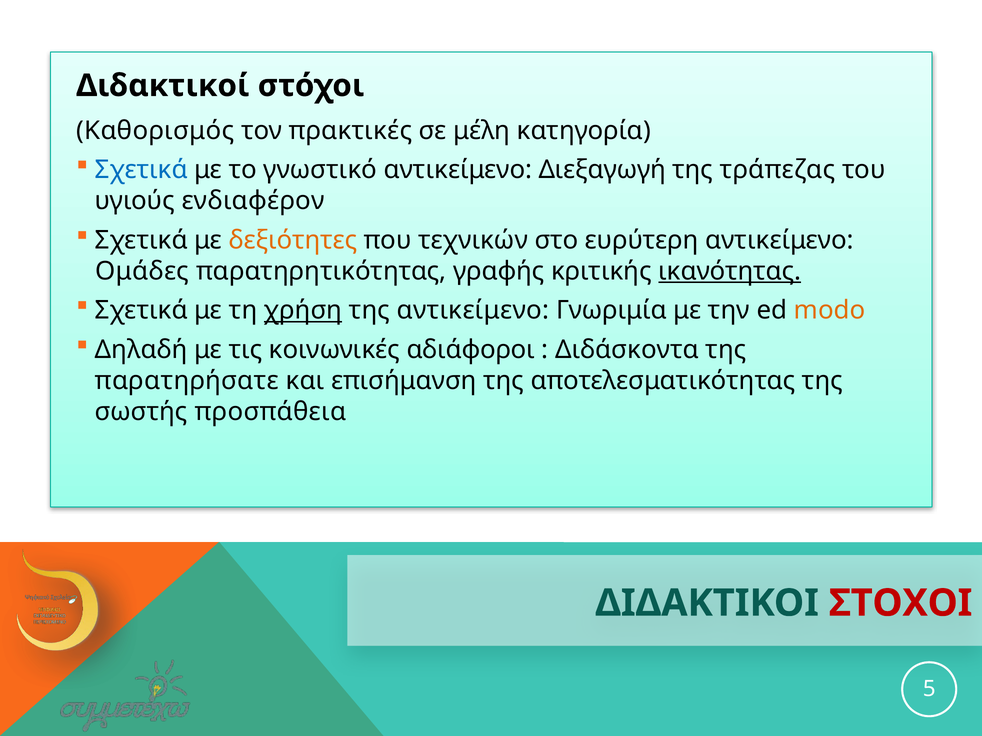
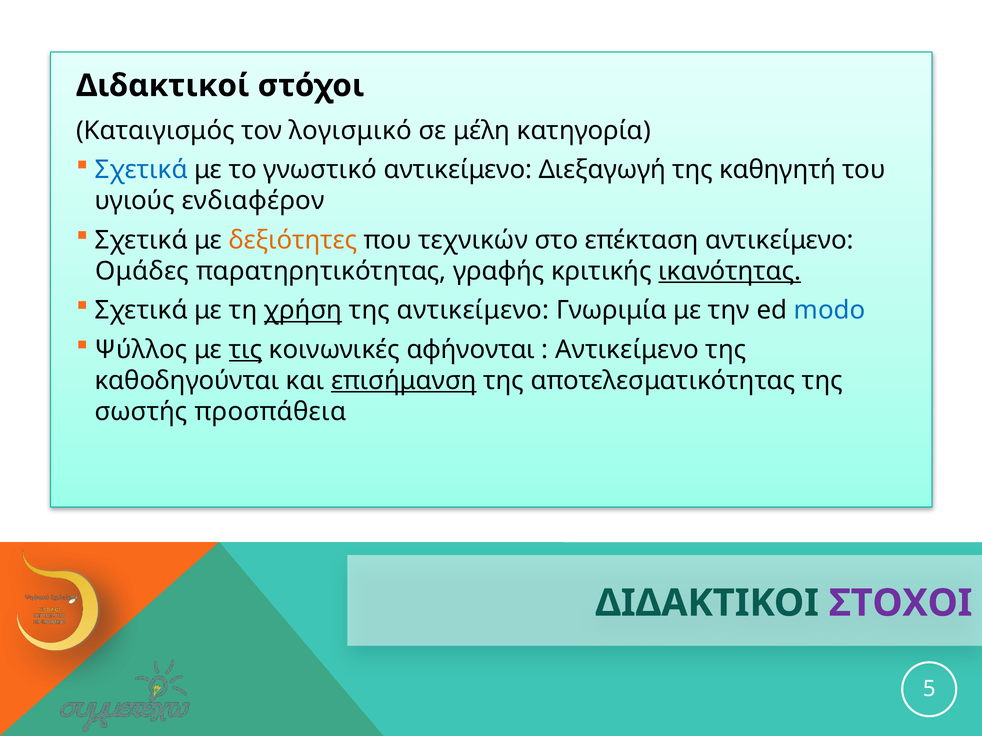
Καθορισμός: Καθορισμός -> Καταιγισμός
πρακτικές: πρακτικές -> λογισμικό
τράπεζας: τράπεζας -> καθηγητή
ευρύτερη: ευρύτερη -> επέκταση
modo colour: orange -> blue
Δηλαδή: Δηλαδή -> Ψύλλος
τις underline: none -> present
αδιάφοροι: αδιάφοροι -> αφήνονται
Διδάσκοντα at (627, 350): Διδάσκοντα -> Αντικείμενο
παρατηρήσατε: παρατηρήσατε -> καθοδηγούνται
επισήμανση underline: none -> present
ΣΤΟΧΟΙ colour: red -> purple
